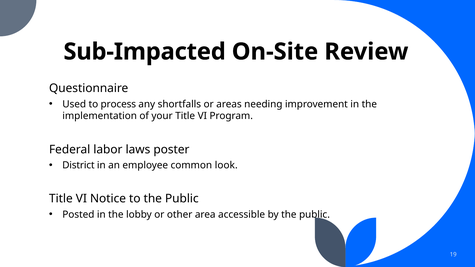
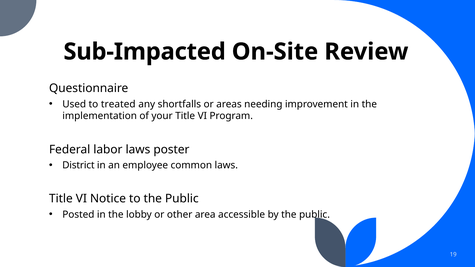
process: process -> treated
common look: look -> laws
